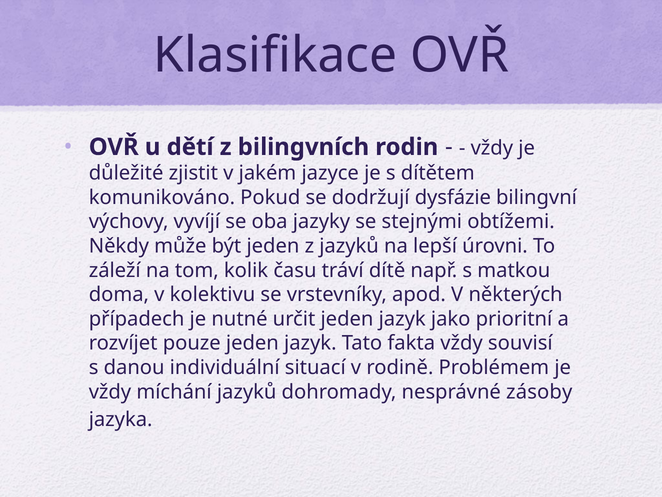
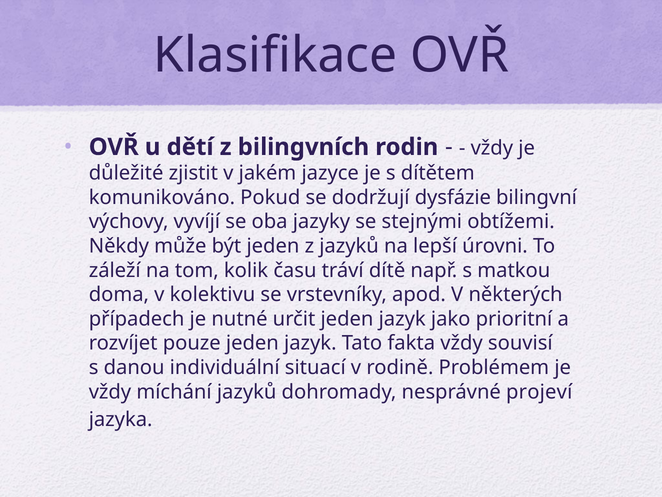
zásoby: zásoby -> projeví
